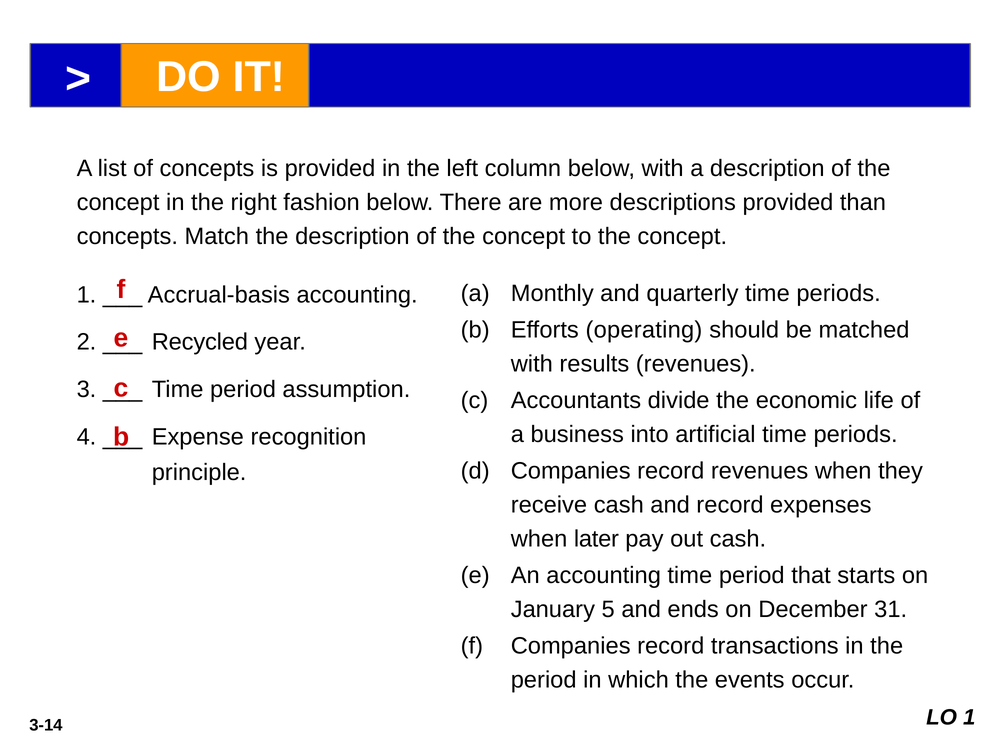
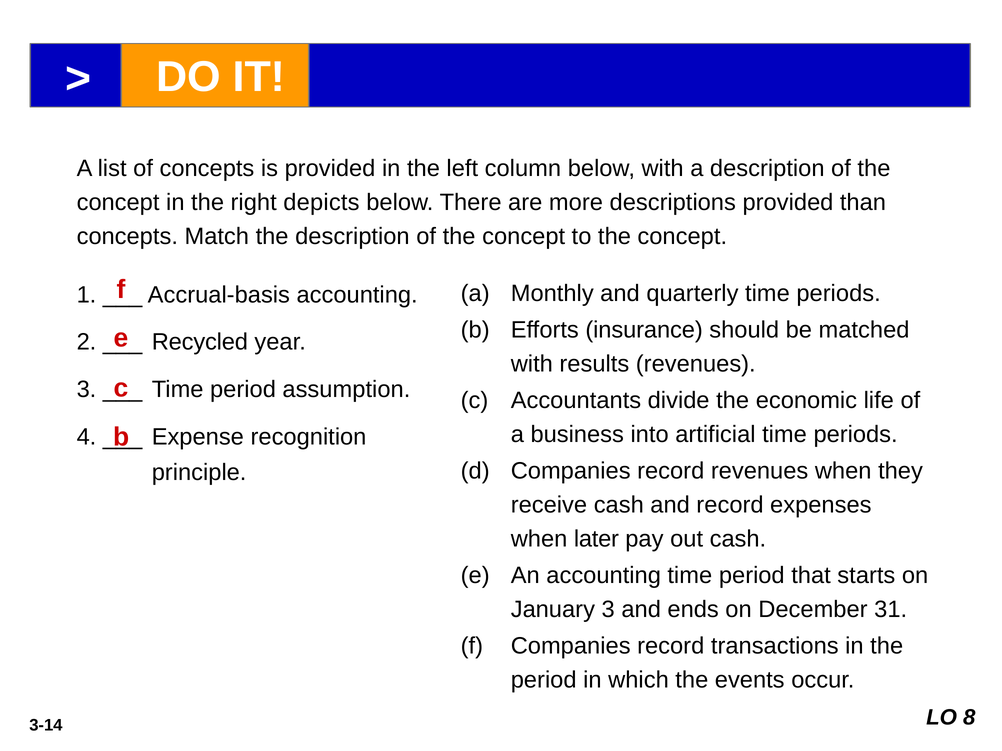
fashion: fashion -> depicts
operating: operating -> insurance
January 5: 5 -> 3
LO 1: 1 -> 8
